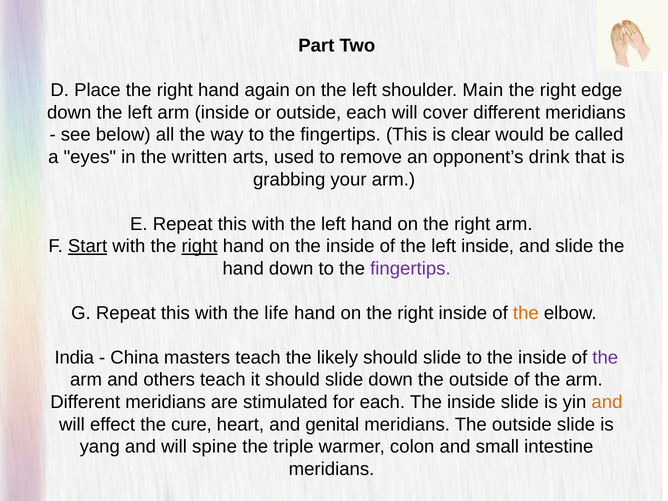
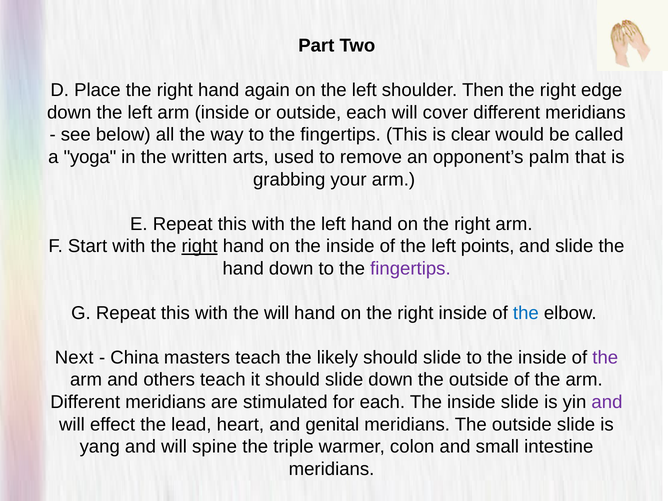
Main: Main -> Then
eyes: eyes -> yoga
drink: drink -> palm
Start underline: present -> none
left inside: inside -> points
the life: life -> will
the at (526, 313) colour: orange -> blue
India: India -> Next
and at (607, 402) colour: orange -> purple
cure: cure -> lead
